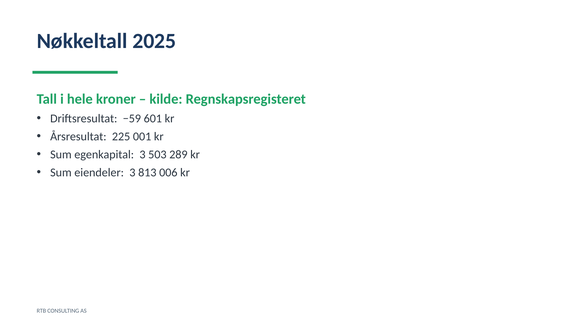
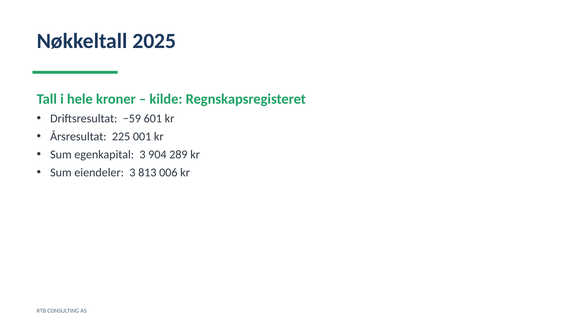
503: 503 -> 904
